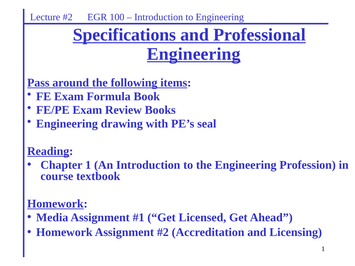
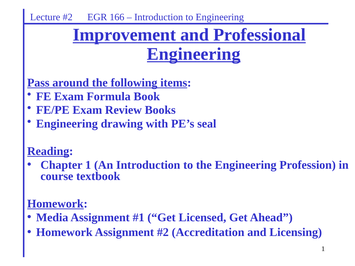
100: 100 -> 166
Specifications: Specifications -> Improvement
